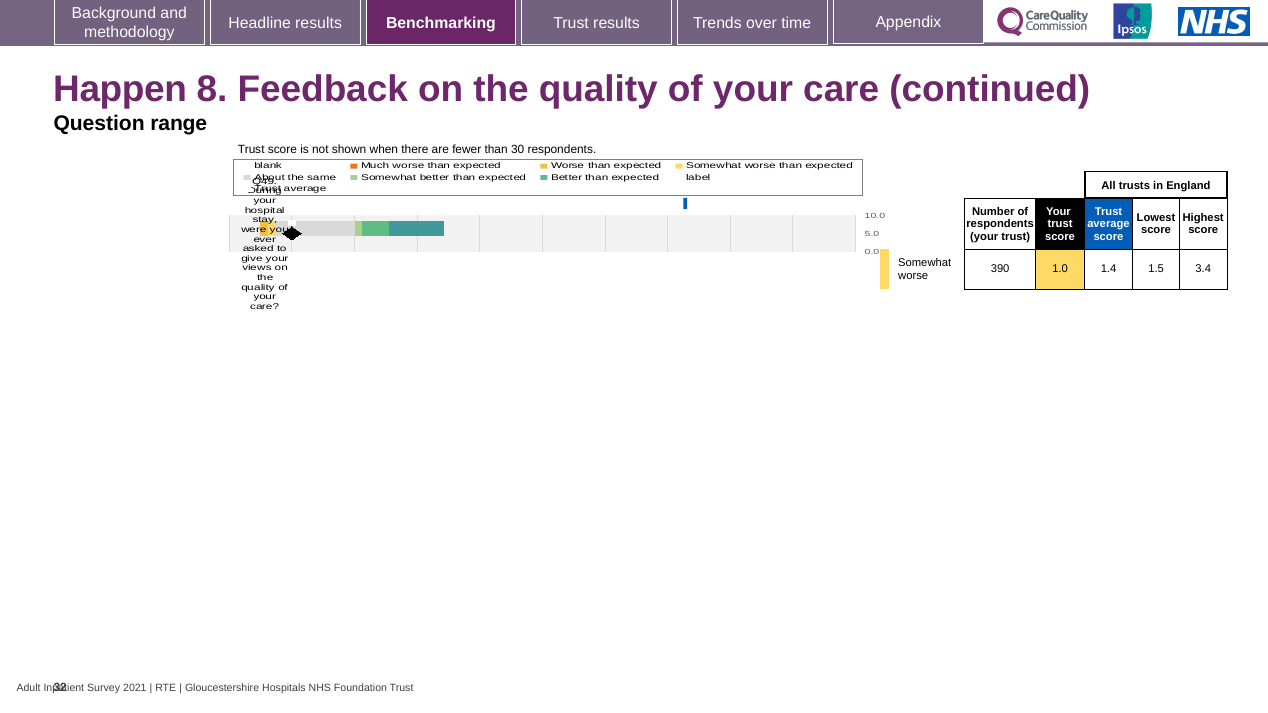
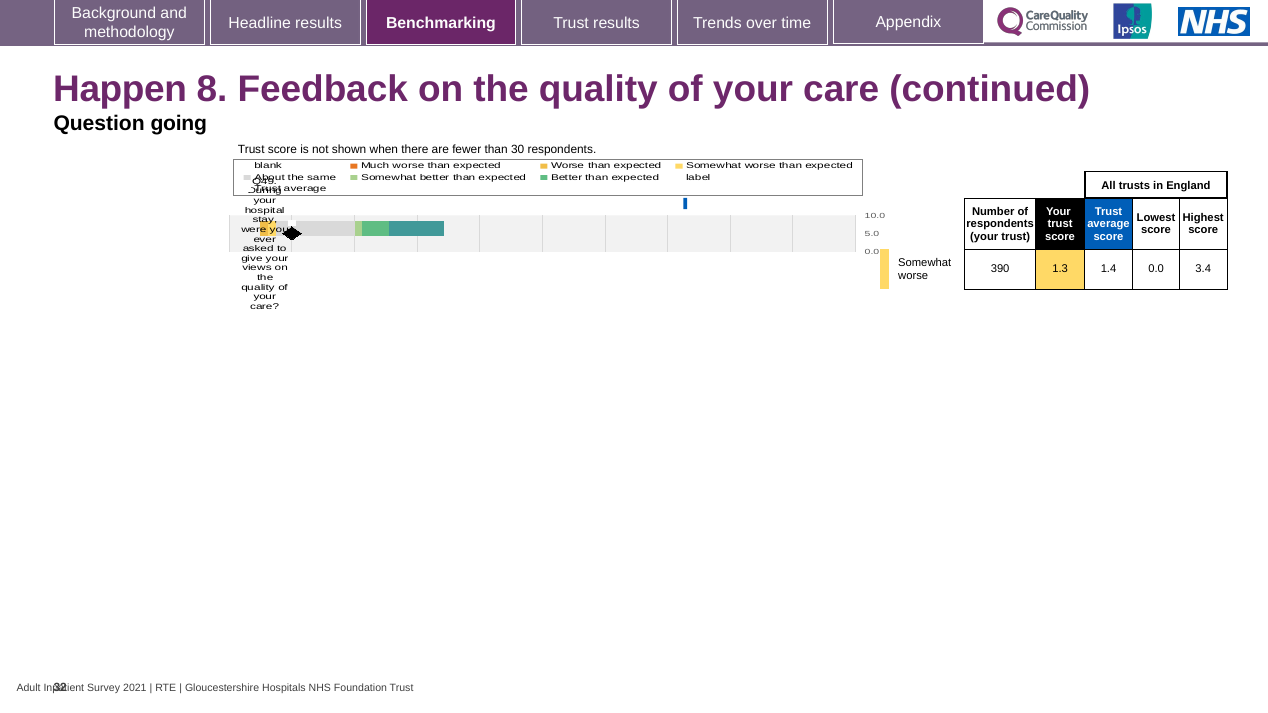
range: range -> going
1.0: 1.0 -> 1.3
1.4 1.5: 1.5 -> 0.0
